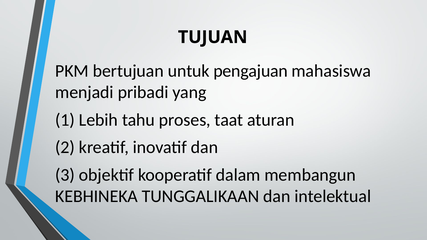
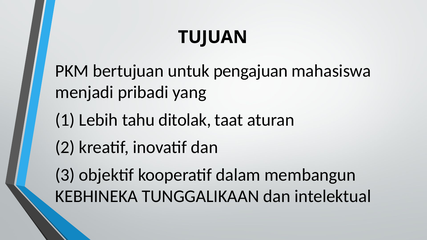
proses: proses -> ditolak
